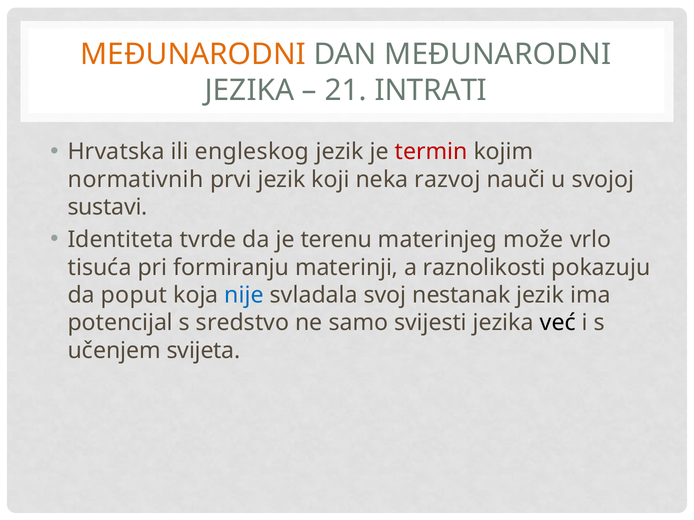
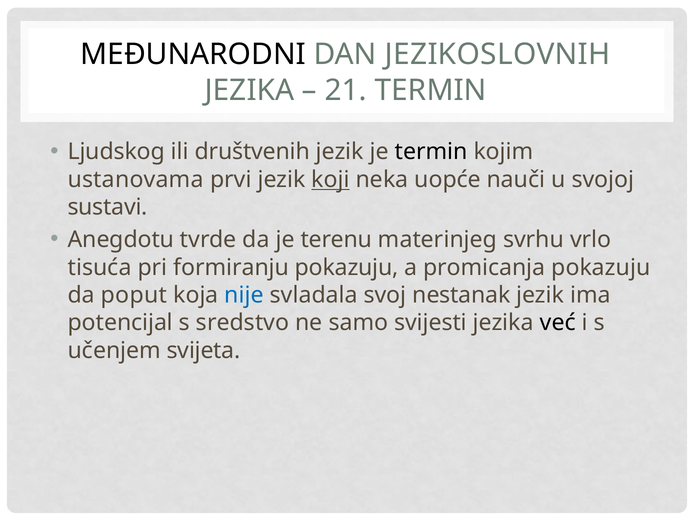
MEĐUNARODNI at (193, 55) colour: orange -> black
DAN MEĐUNARODNI: MEĐUNARODNI -> JEZIKOSLOVNIH
21 INTRATI: INTRATI -> TERMIN
Hrvatska: Hrvatska -> Ljudskog
engleskog: engleskog -> društvenih
termin at (431, 152) colour: red -> black
normativnih: normativnih -> ustanovama
koji underline: none -> present
razvoj: razvoj -> uopće
Identiteta: Identiteta -> Anegdotu
može: može -> svrhu
formiranju materinji: materinji -> pokazuju
raznolikosti: raznolikosti -> promicanja
